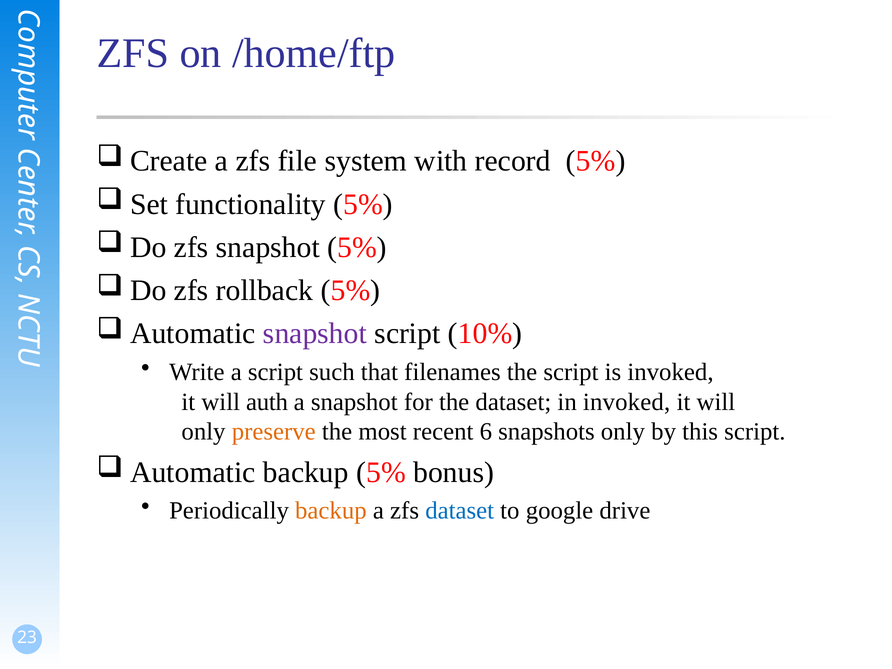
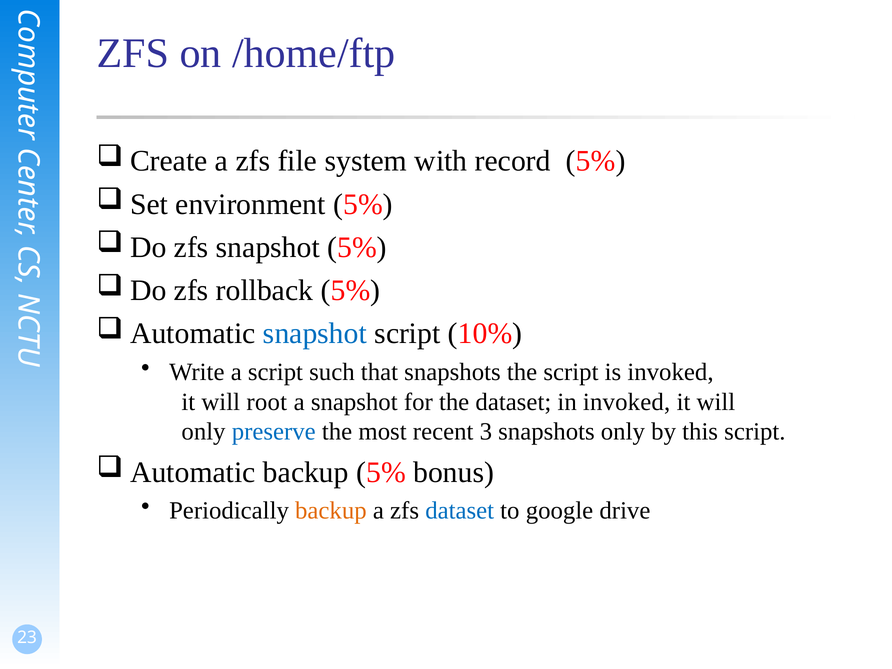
functionality: functionality -> environment
snapshot at (315, 334) colour: purple -> blue
that filenames: filenames -> snapshots
auth: auth -> root
preserve colour: orange -> blue
6: 6 -> 3
